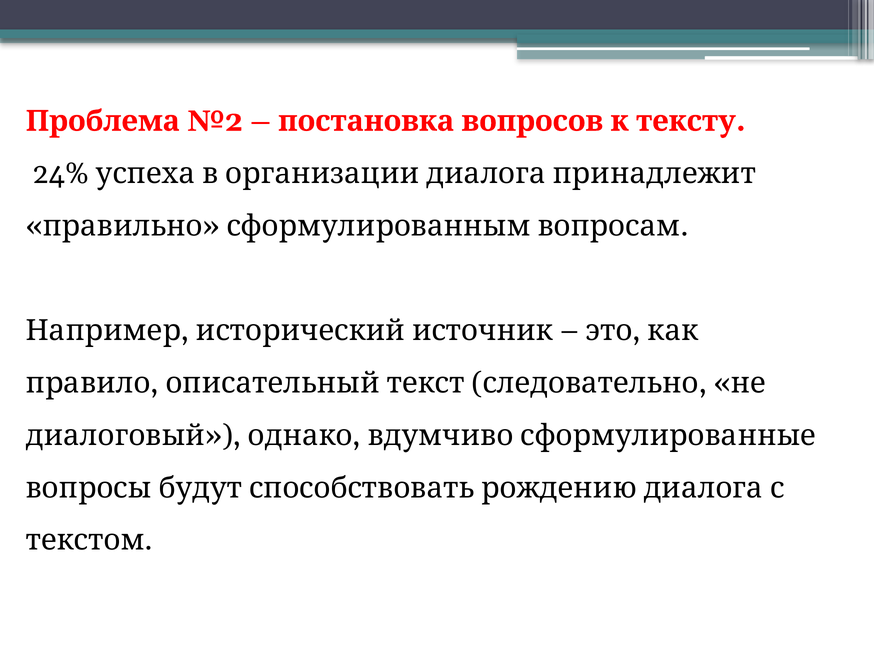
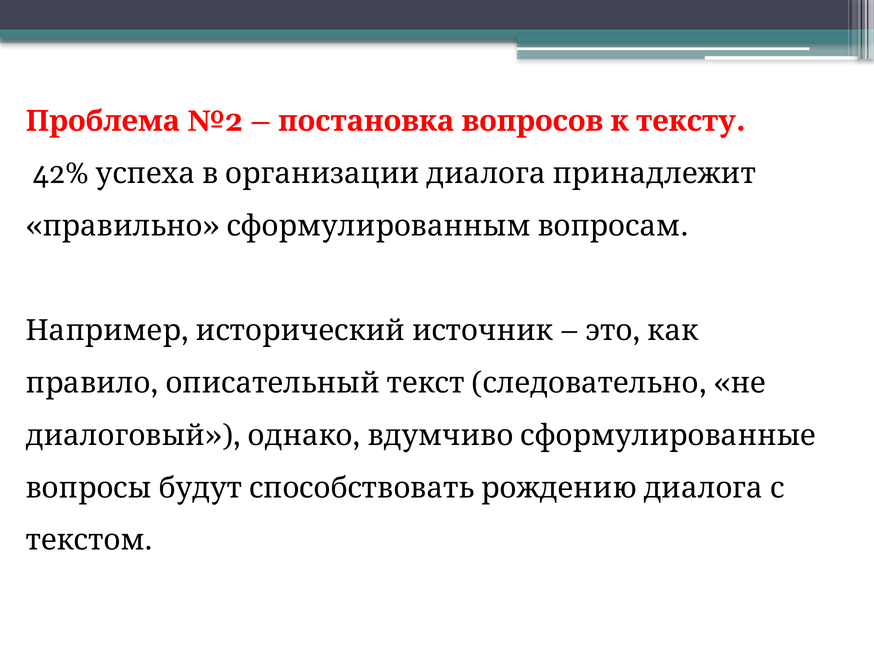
24%: 24% -> 42%
